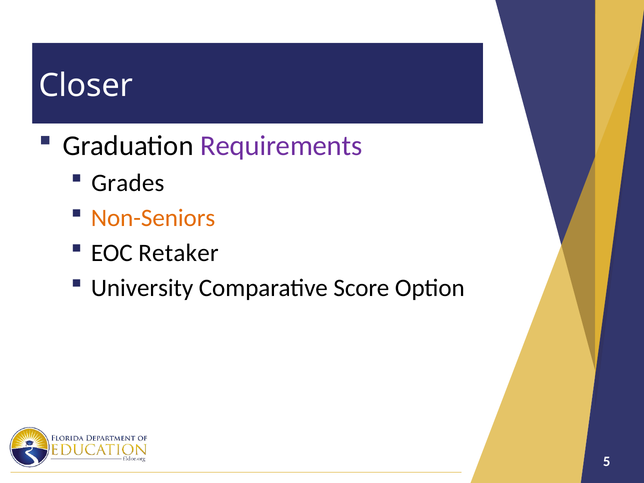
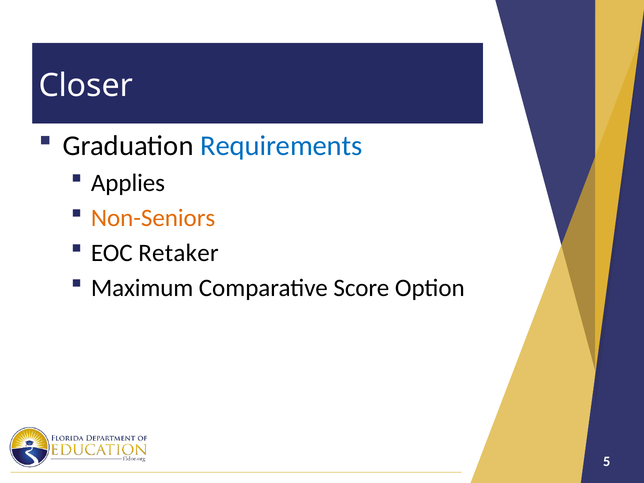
Requirements colour: purple -> blue
Grades: Grades -> Applies
University: University -> Maximum
